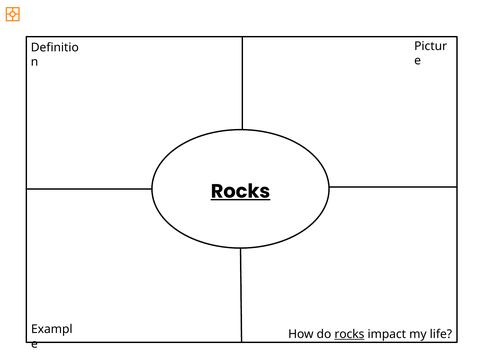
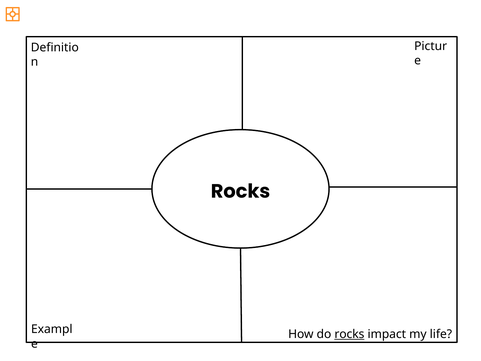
Rocks at (240, 191) underline: present -> none
